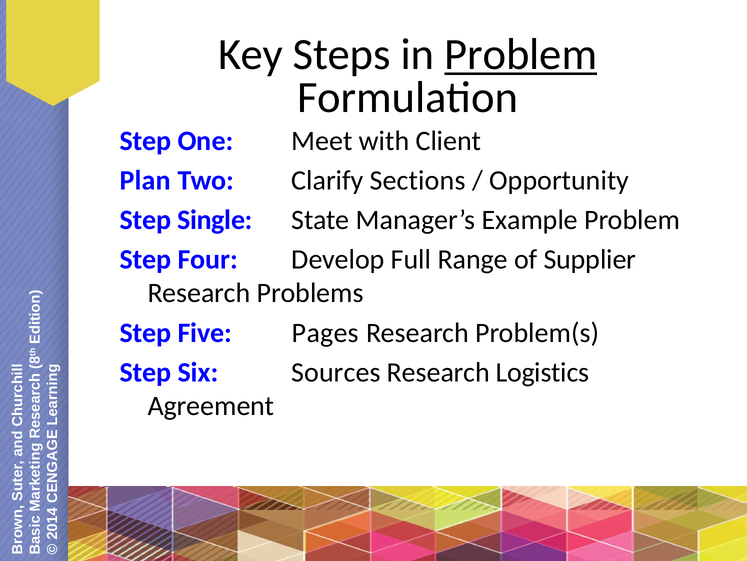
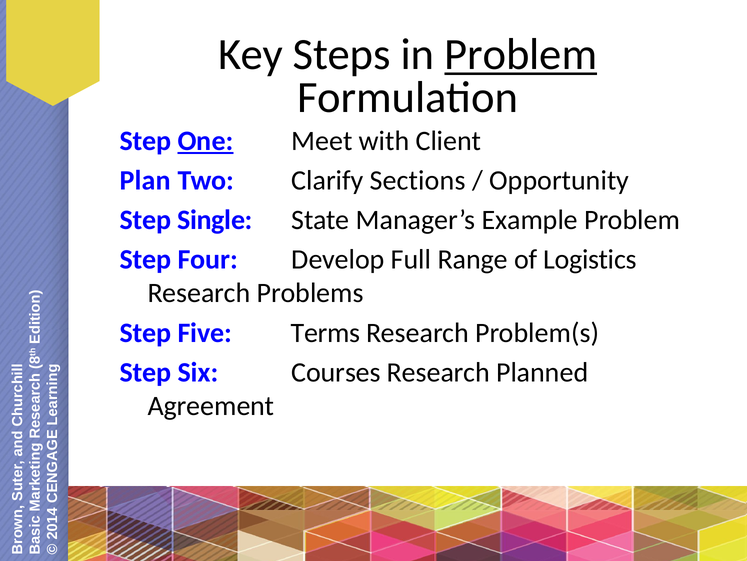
One underline: none -> present
Supplier: Supplier -> Logistics
Pages: Pages -> Terms
Sources: Sources -> Courses
Logistics: Logistics -> Planned
